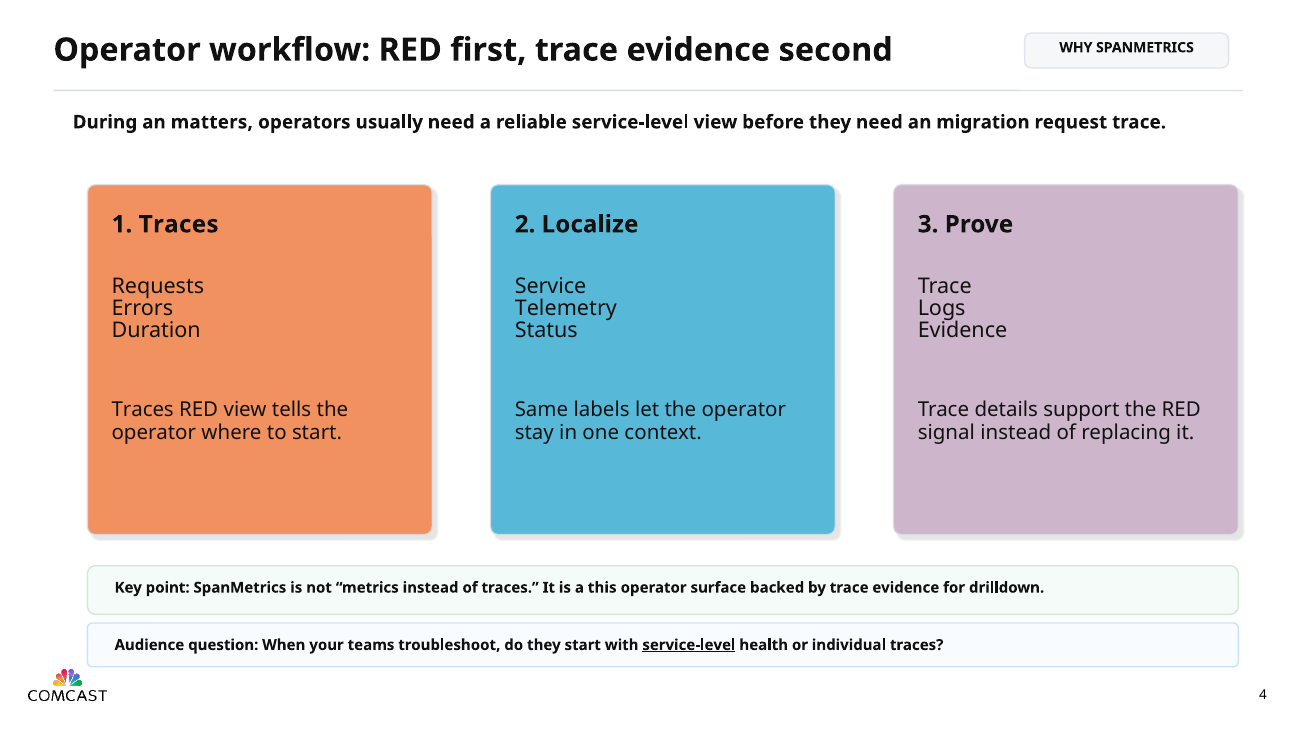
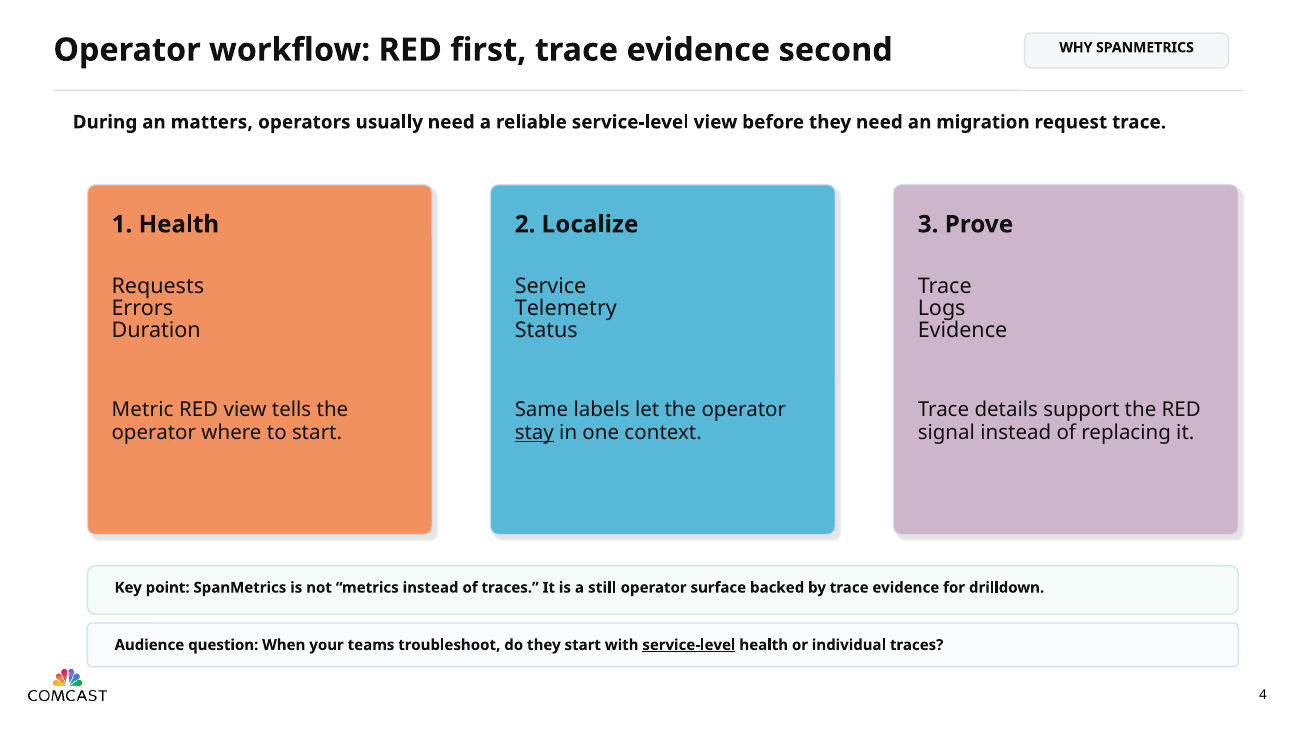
1 Traces: Traces -> Health
Traces at (143, 410): Traces -> Metric
stay underline: none -> present
this: this -> still
